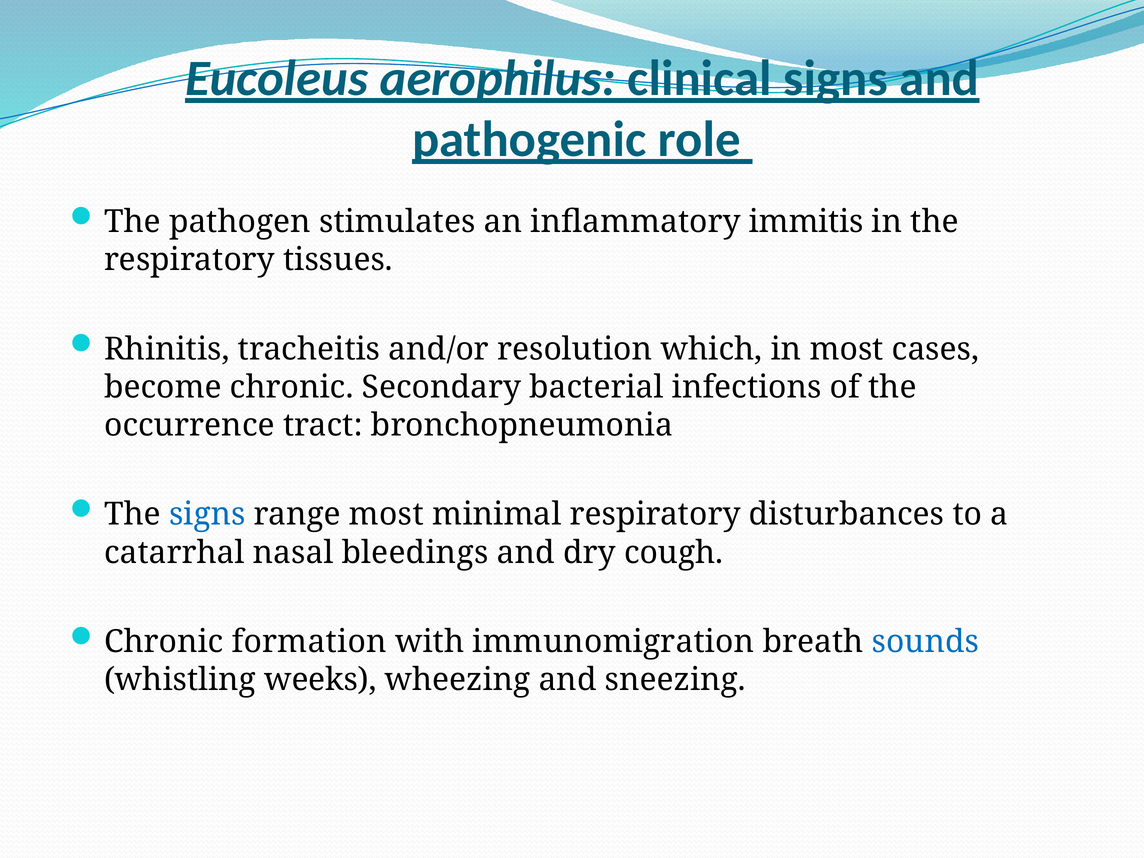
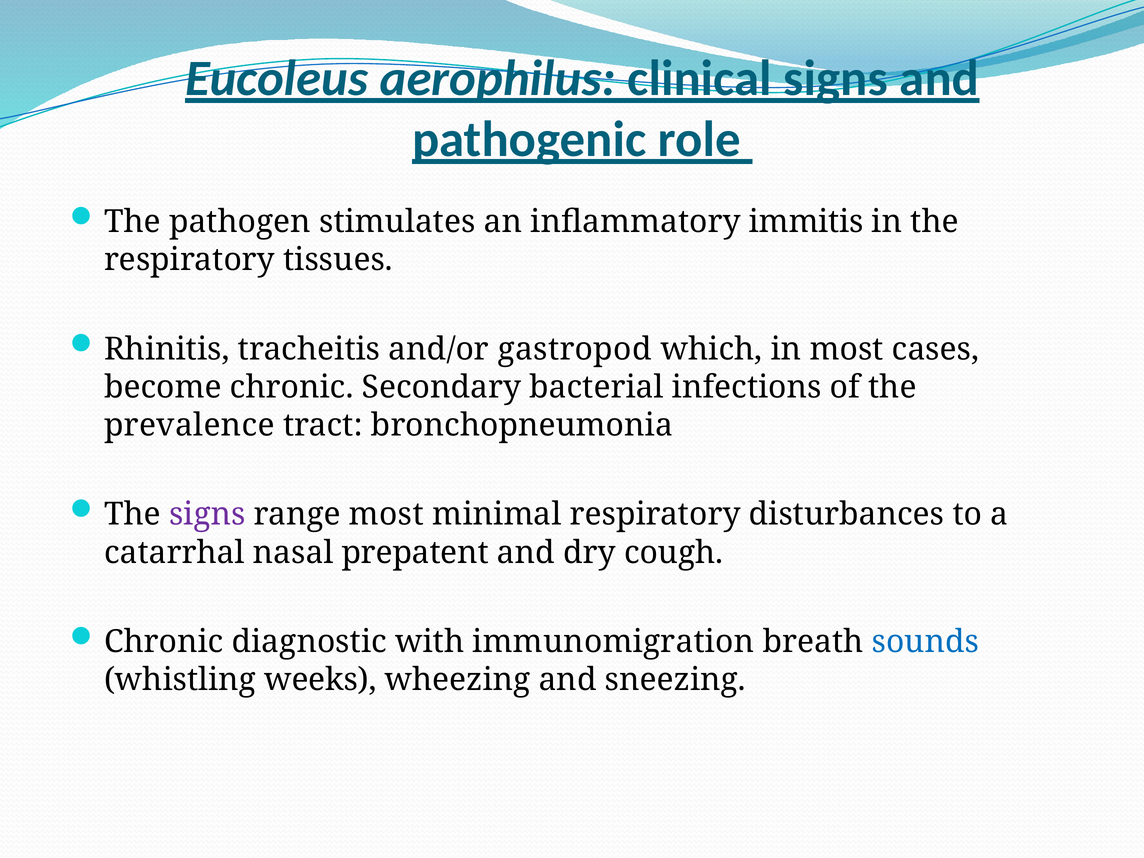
resolution: resolution -> gastropod
occurrence: occurrence -> prevalence
signs at (207, 514) colour: blue -> purple
bleedings: bleedings -> prepatent
formation: formation -> diagnostic
